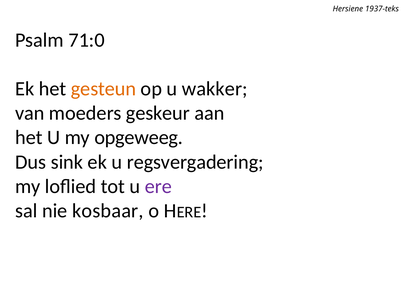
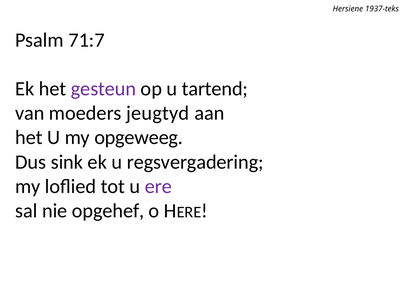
71:0: 71:0 -> 71:7
gesteun colour: orange -> purple
wakker: wakker -> tartend
geskeur: geskeur -> jeugtyd
kosbaar: kosbaar -> opgehef
